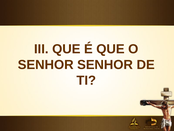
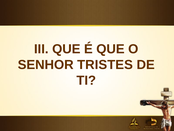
SENHOR SENHOR: SENHOR -> TRISTES
